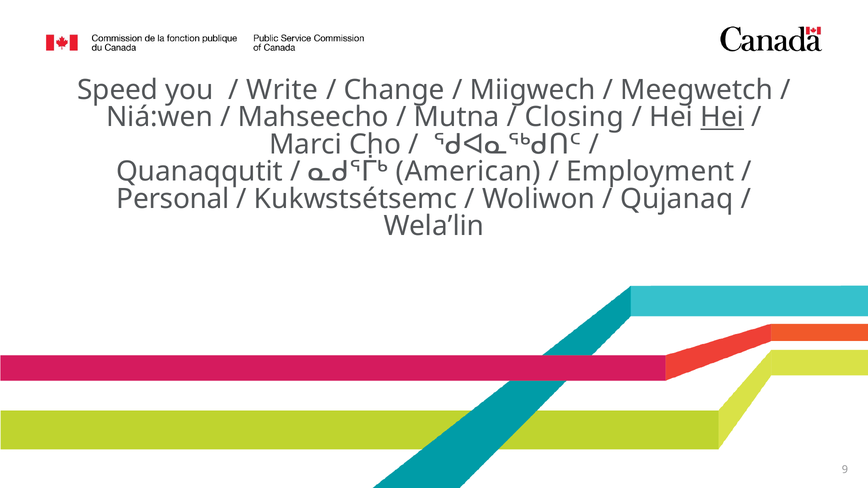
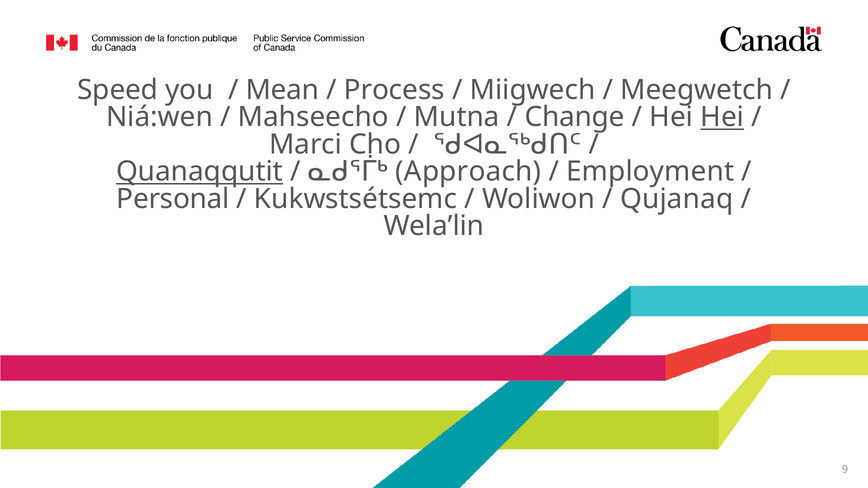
Write: Write -> Mean
Change: Change -> Process
Closing: Closing -> Change
Quanaqqutit underline: none -> present
American: American -> Approach
